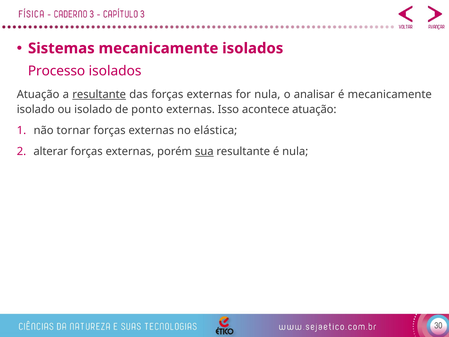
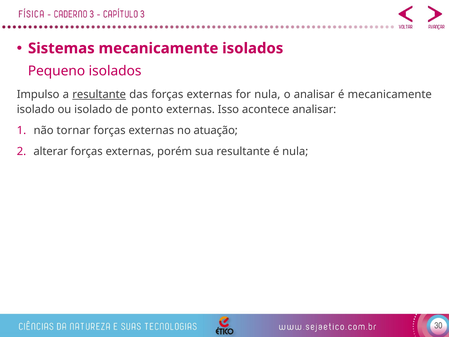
Processo: Processo -> Pequeno
Atuação at (38, 94): Atuação -> Impulso
acontece atuação: atuação -> analisar
elástica: elástica -> atuação
sua underline: present -> none
